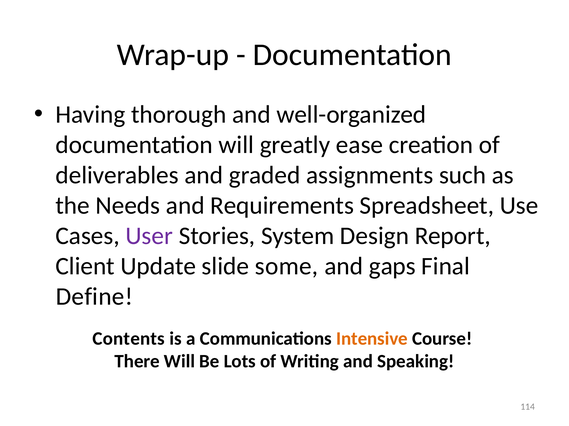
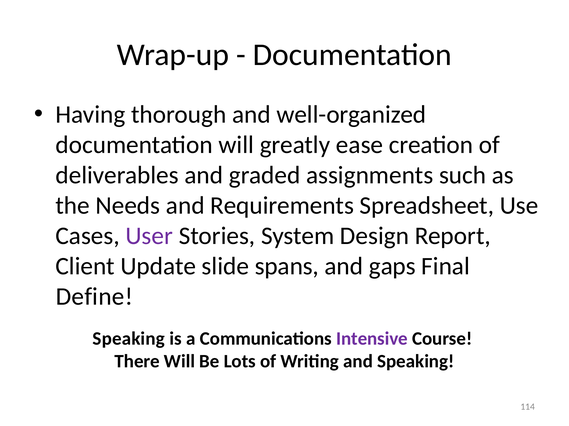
some: some -> spans
Contents at (129, 339): Contents -> Speaking
Intensive colour: orange -> purple
